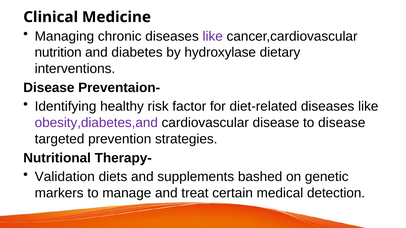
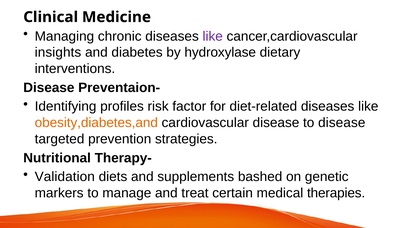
nutrition: nutrition -> insights
healthy: healthy -> profiles
obesity,diabetes,and colour: purple -> orange
detection: detection -> therapies
